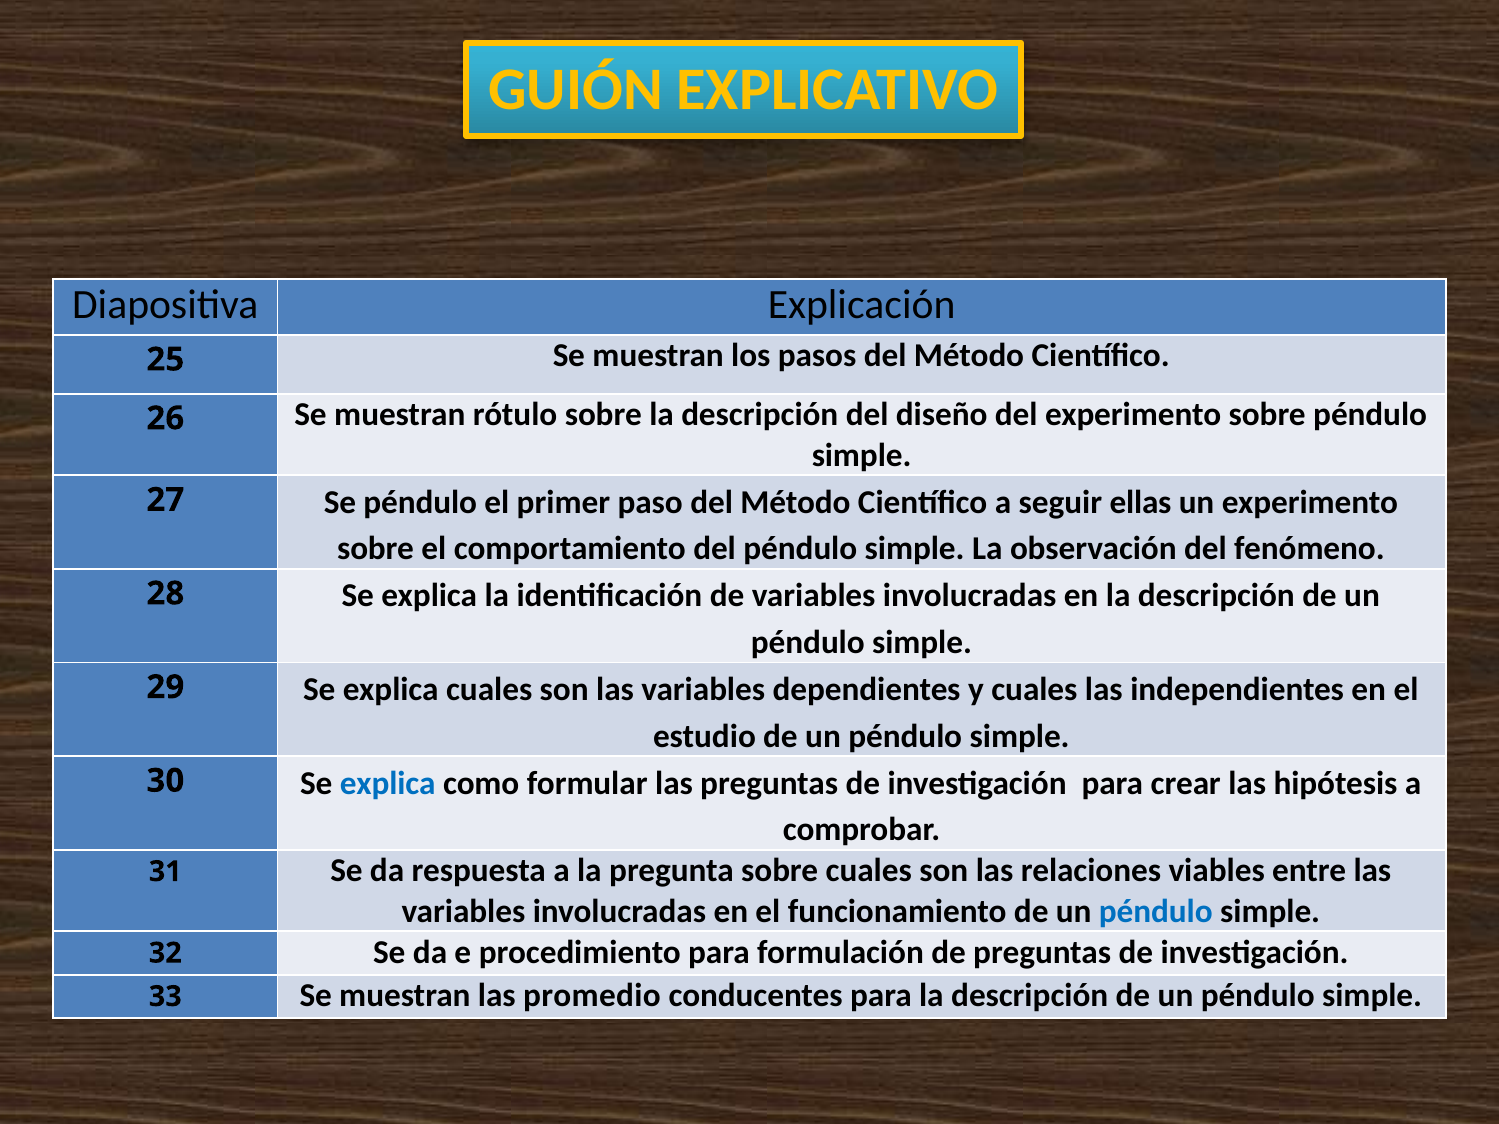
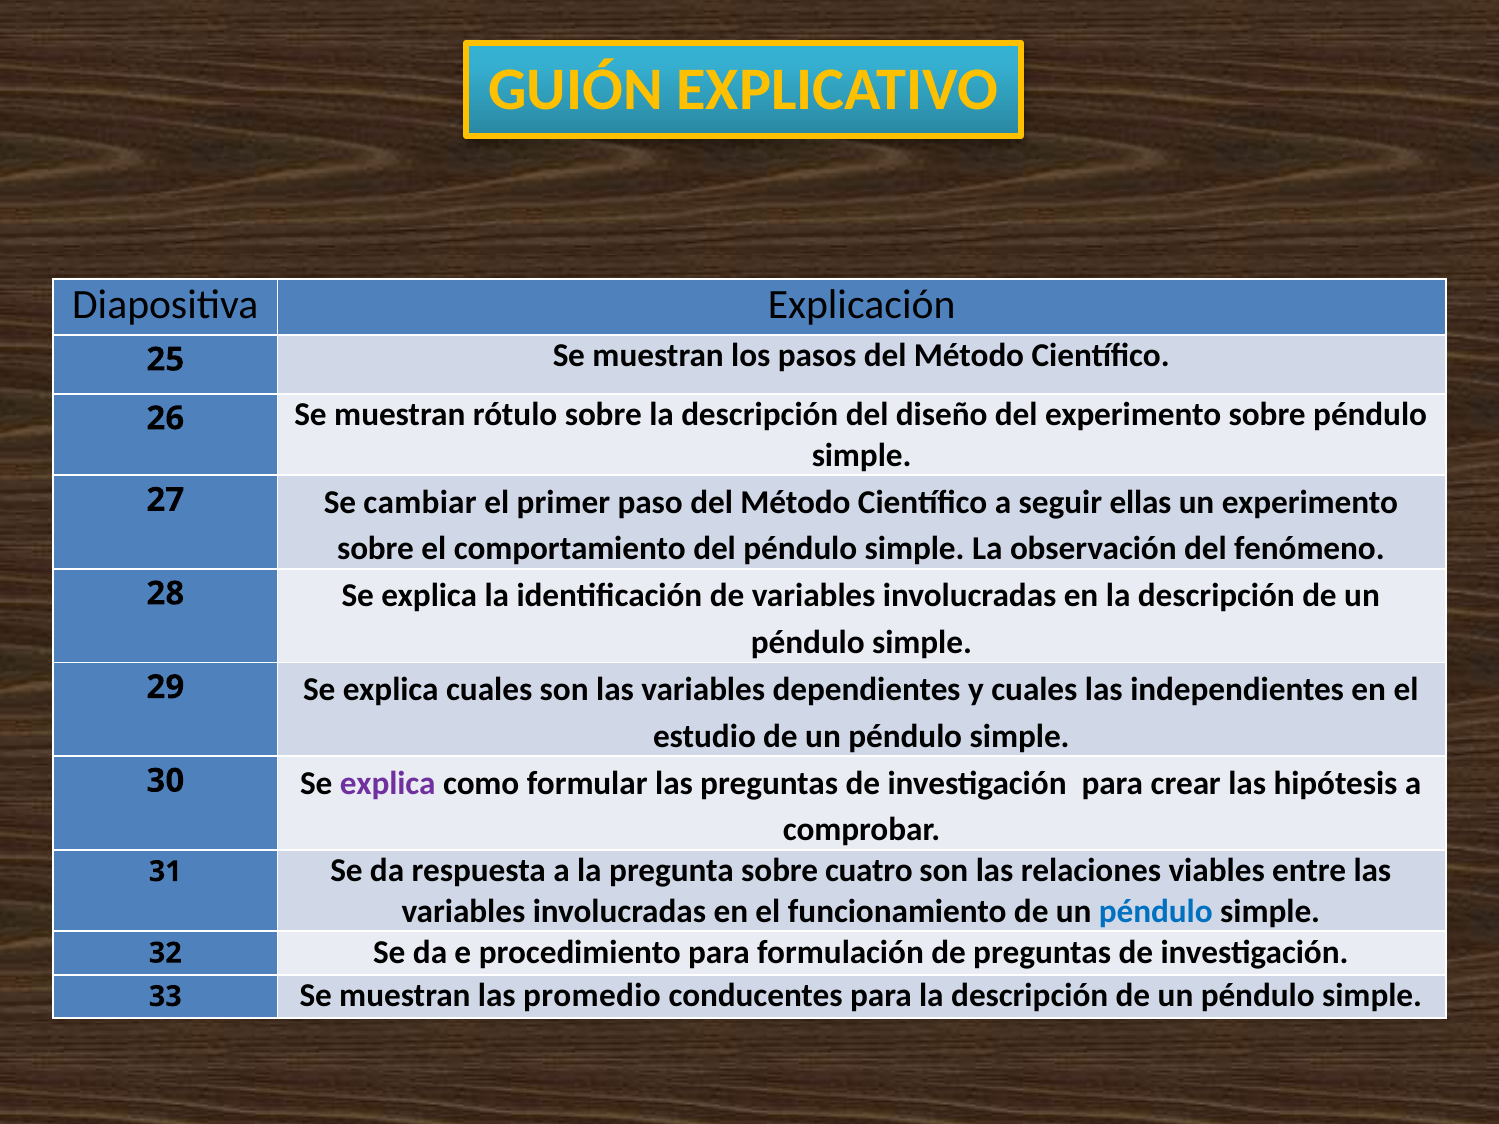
Se péndulo: péndulo -> cambiar
explica at (388, 783) colour: blue -> purple
sobre cuales: cuales -> cuatro
